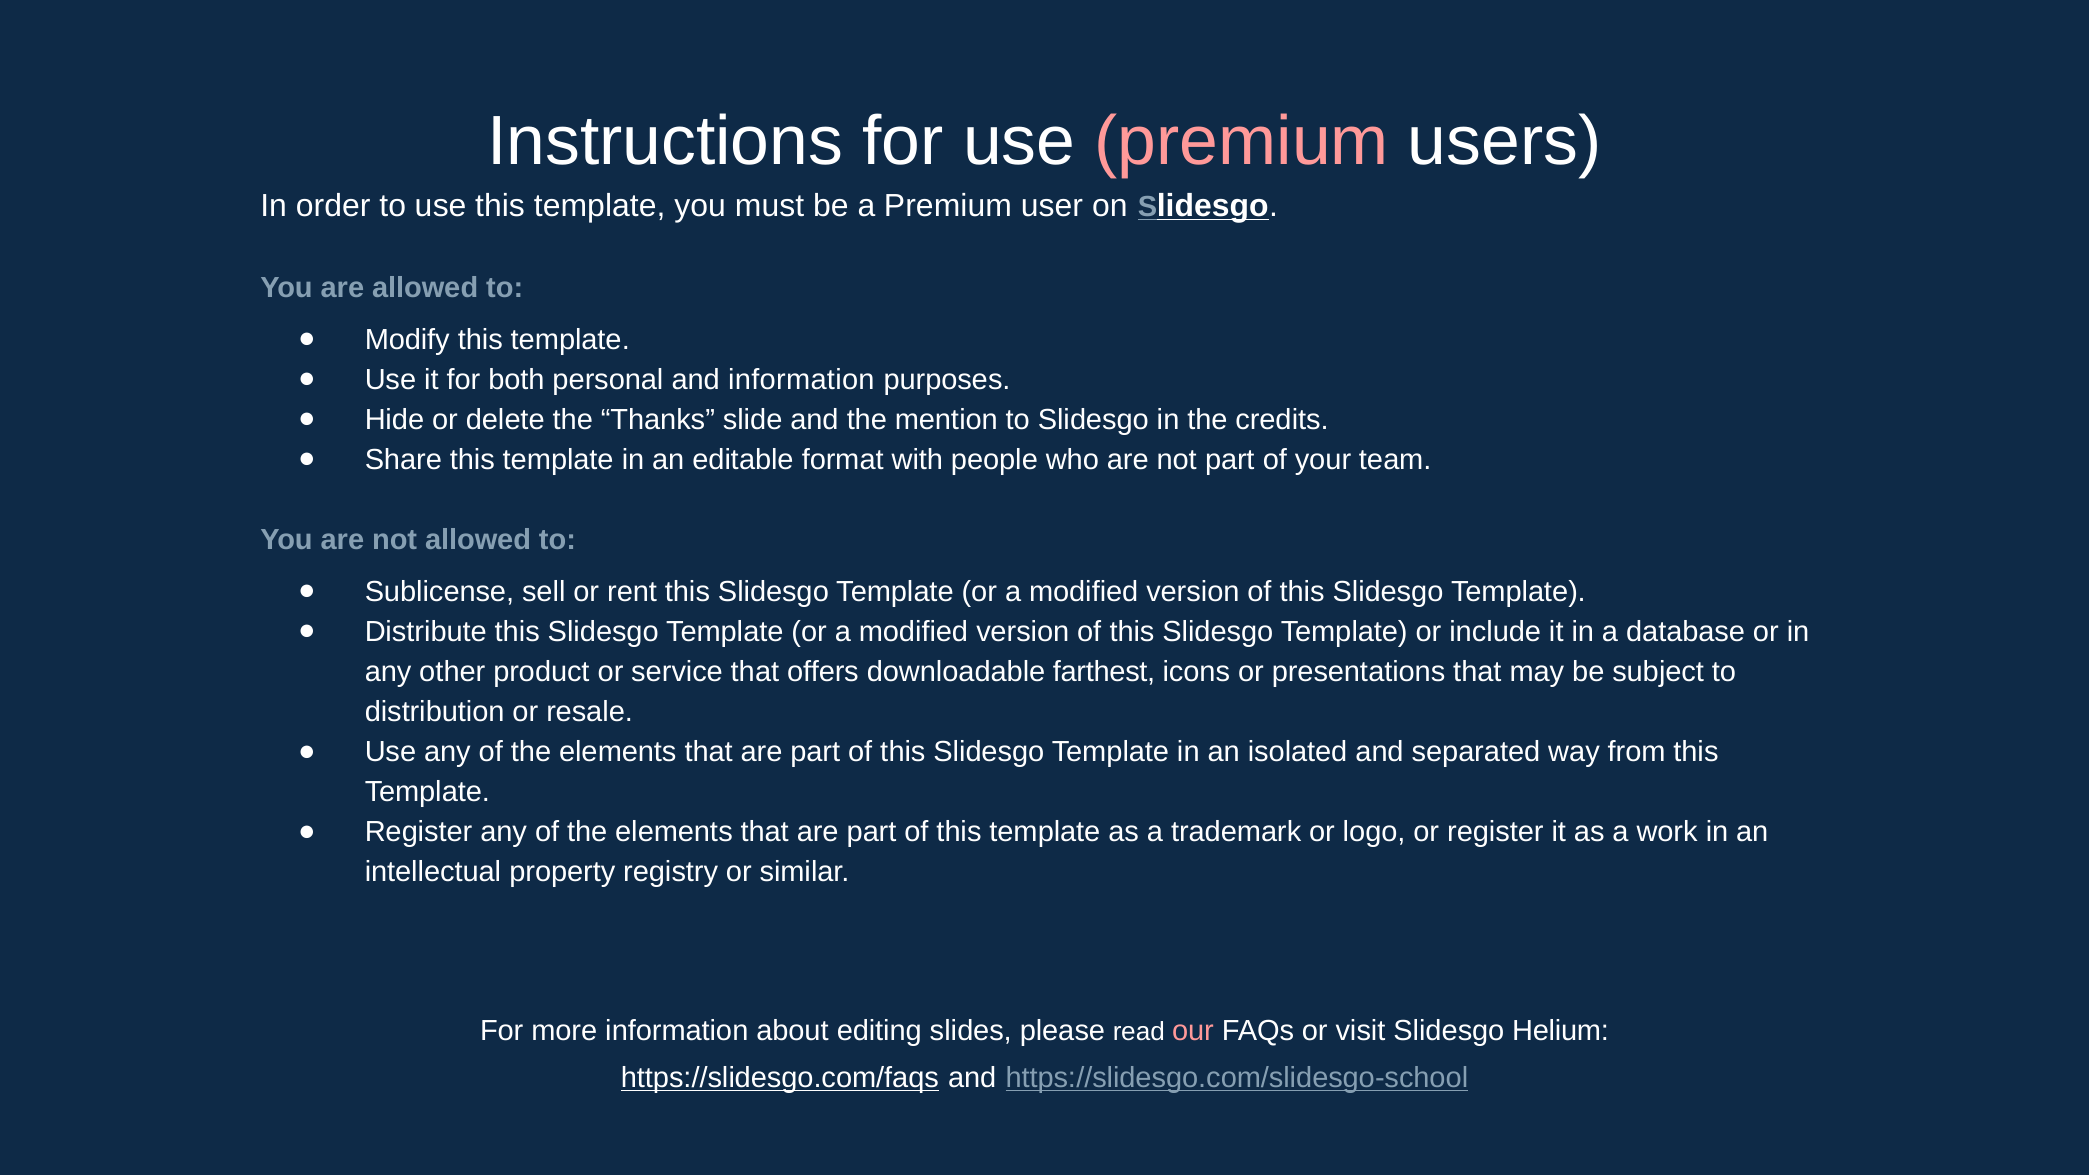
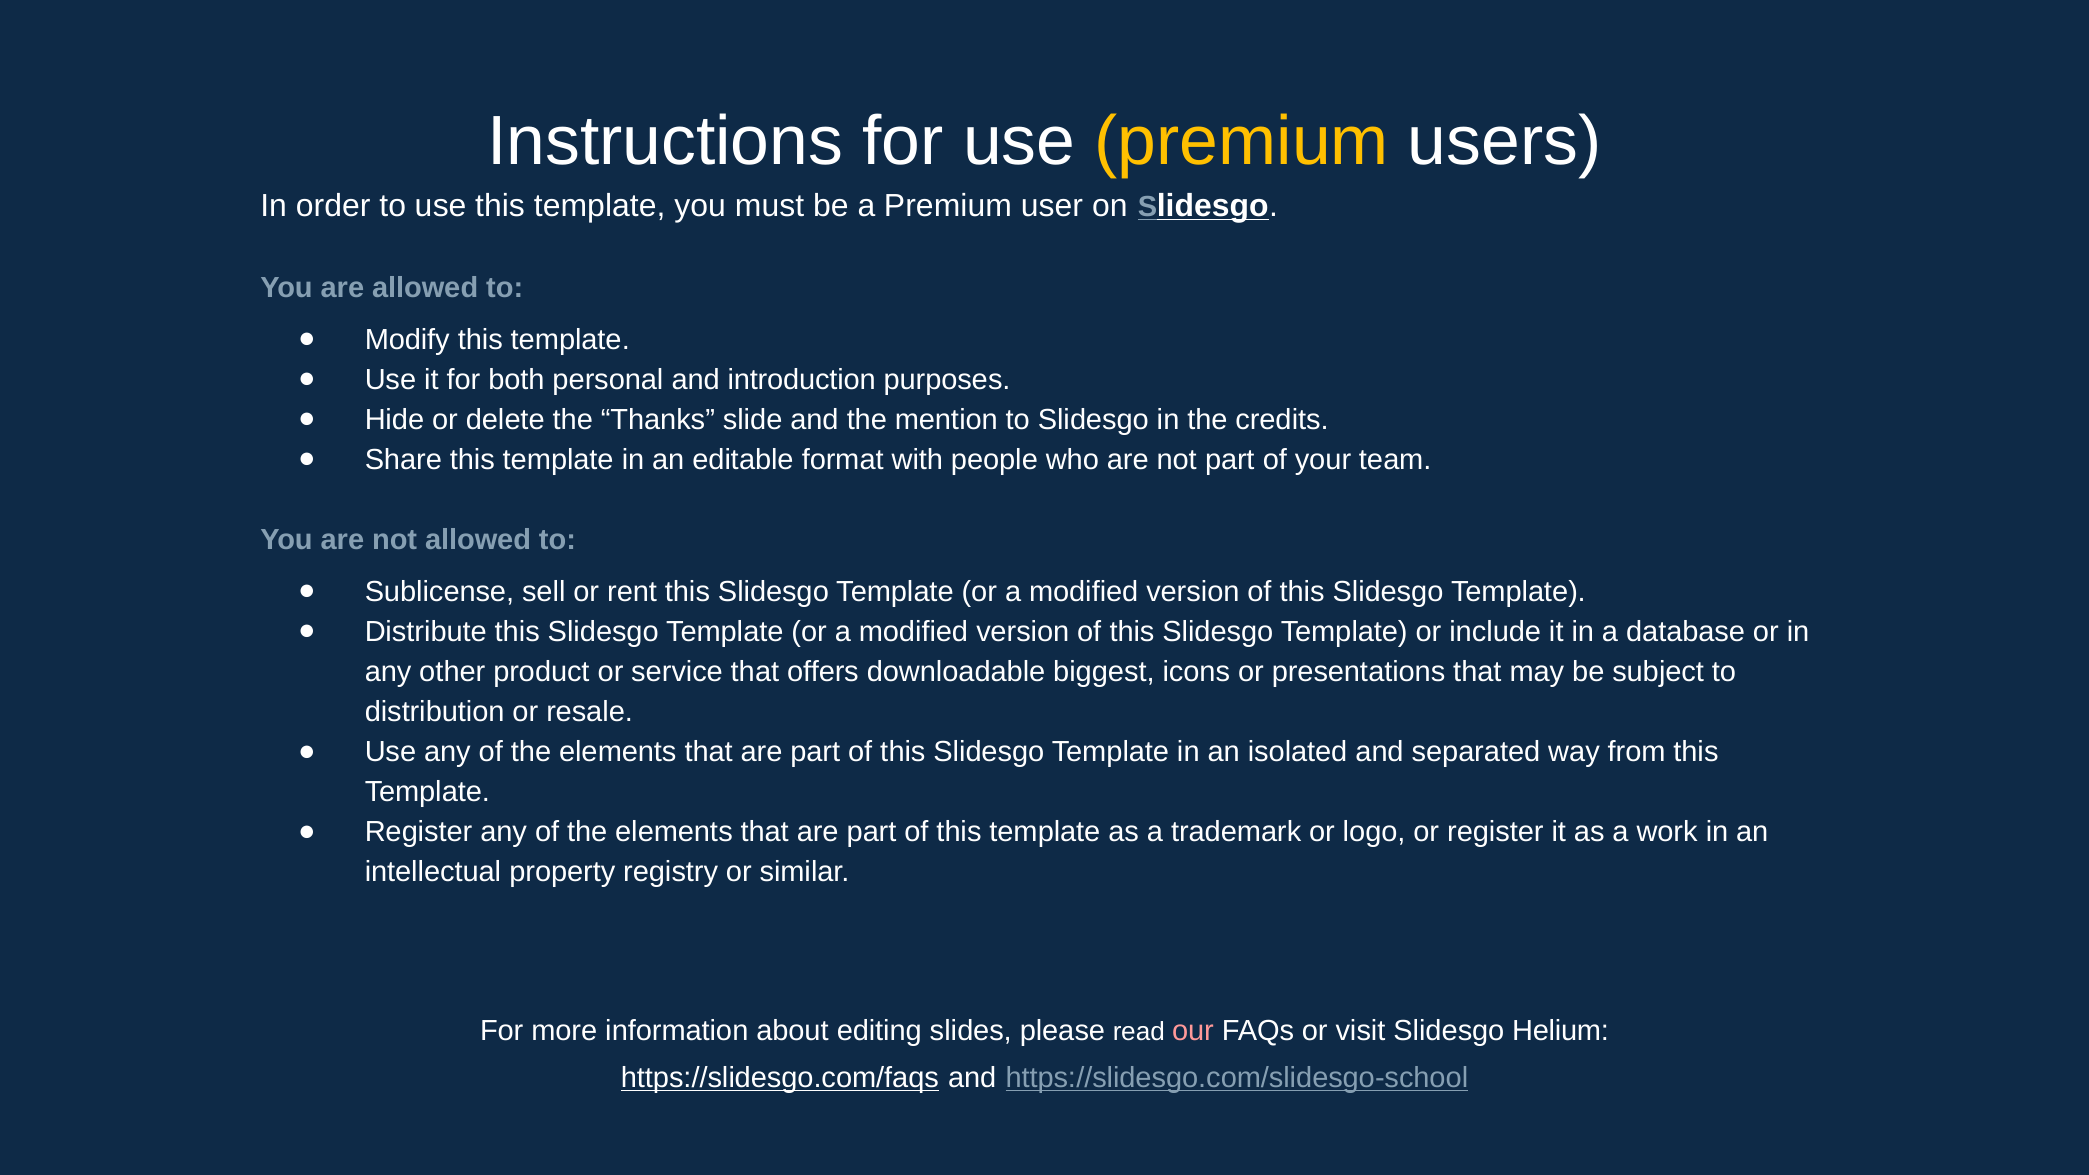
premium at (1242, 142) colour: pink -> yellow
and information: information -> introduction
farthest: farthest -> biggest
